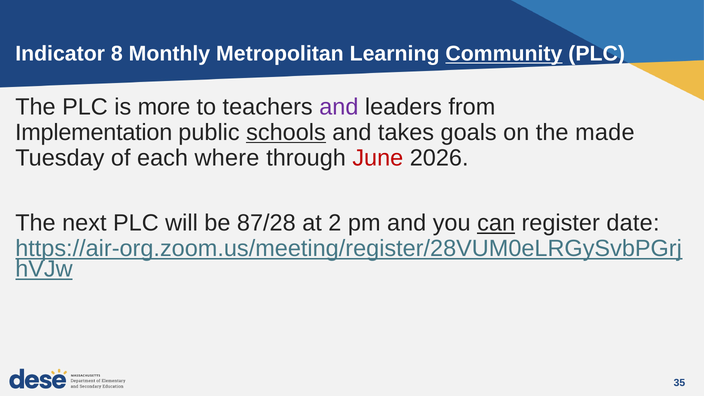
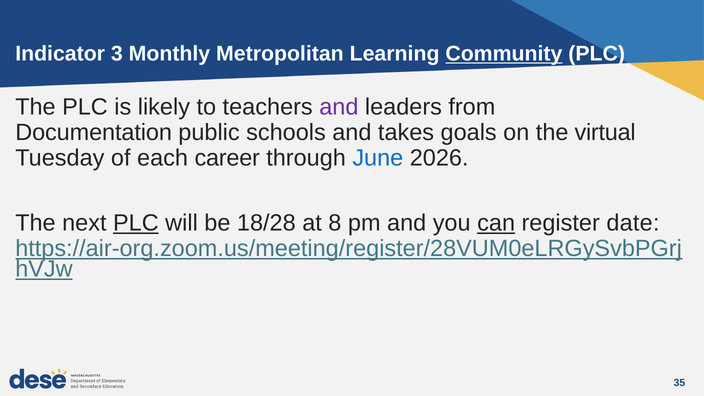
8: 8 -> 3
more: more -> likely
Implementation: Implementation -> Documentation
schools underline: present -> none
made: made -> virtual
where: where -> career
June colour: red -> blue
PLC at (136, 223) underline: none -> present
87/28: 87/28 -> 18/28
2: 2 -> 8
